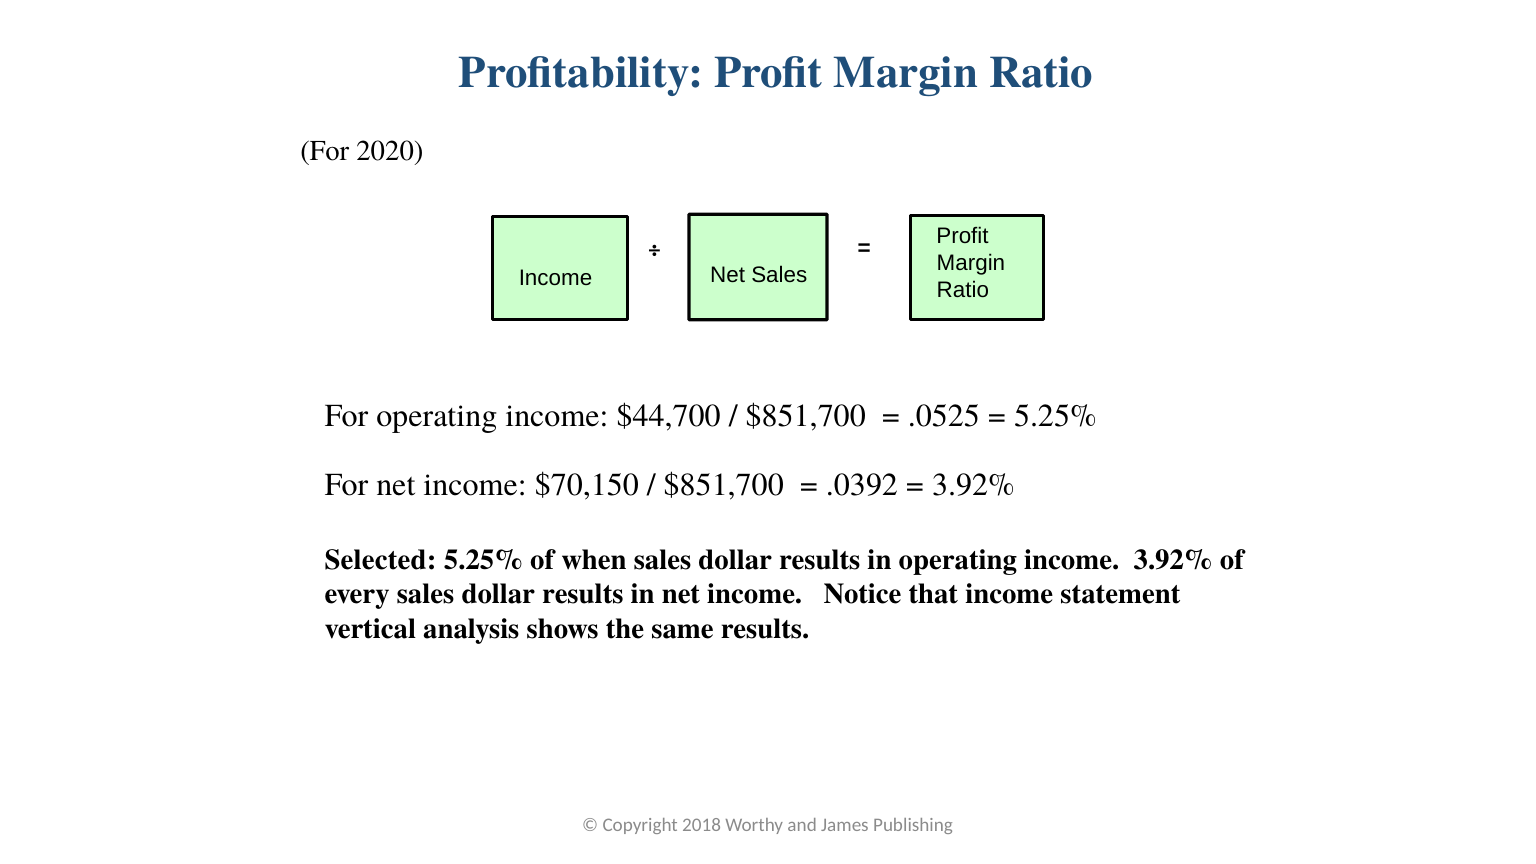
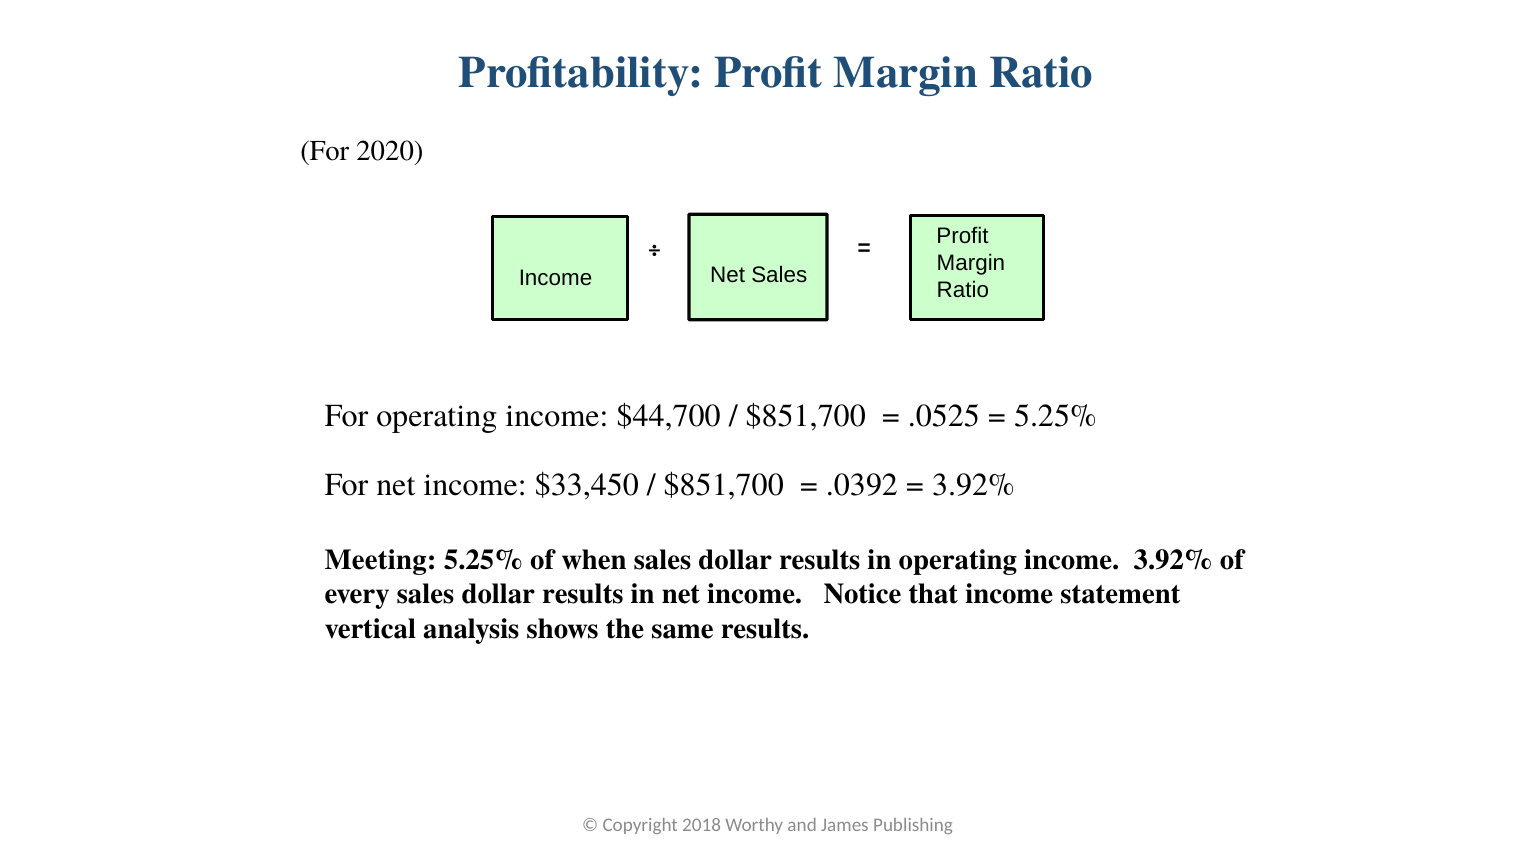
$70,150: $70,150 -> $33,450
Selected: Selected -> Meeting
